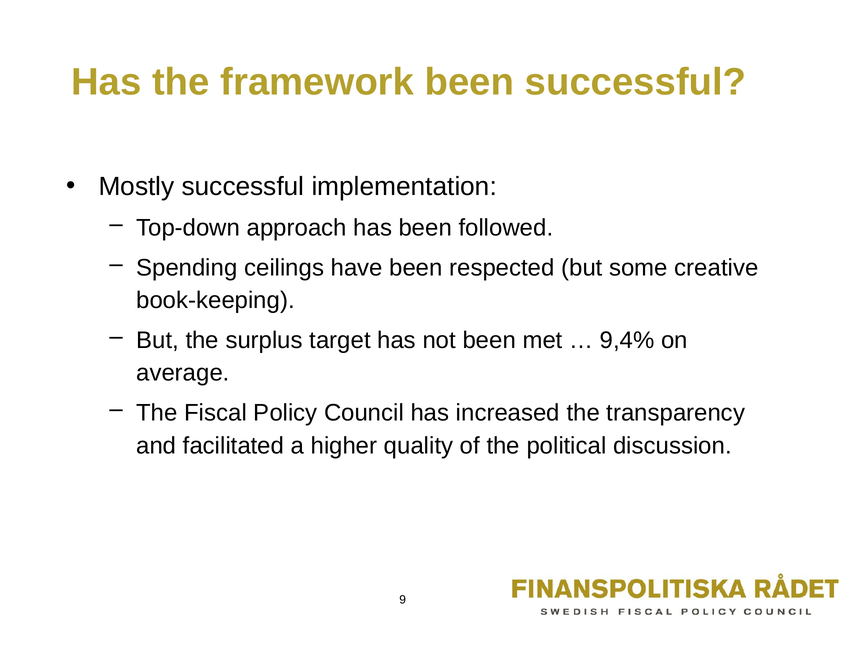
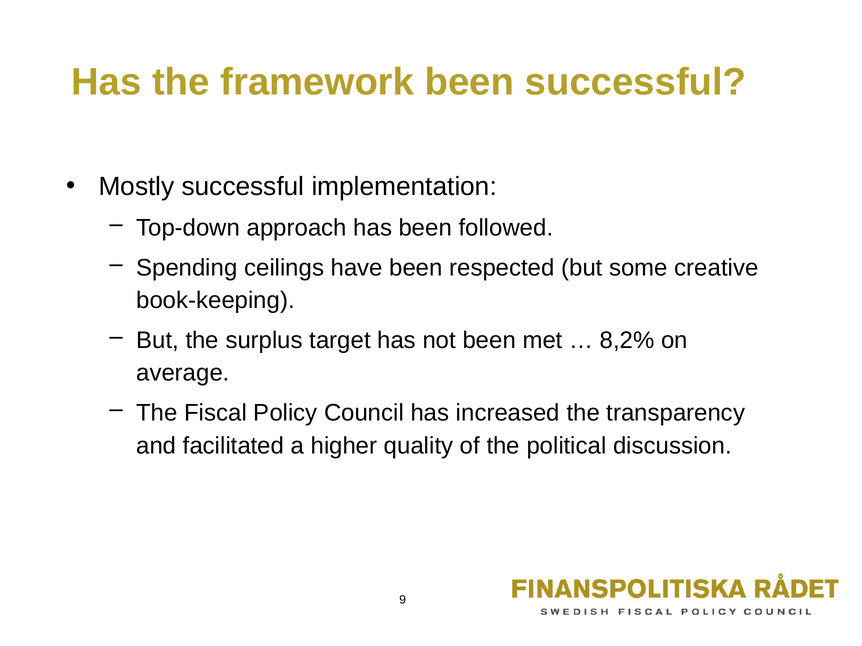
9,4%: 9,4% -> 8,2%
